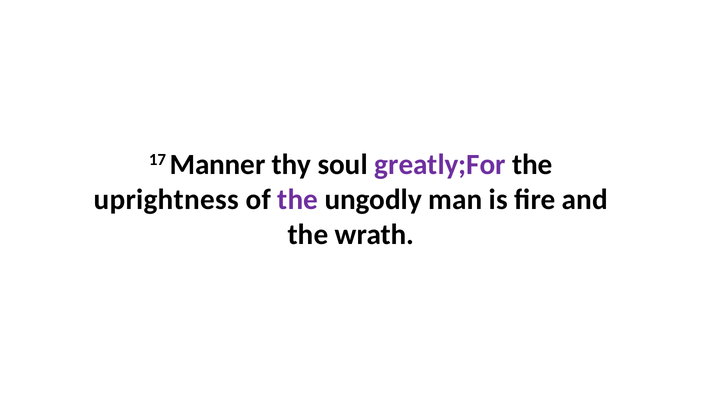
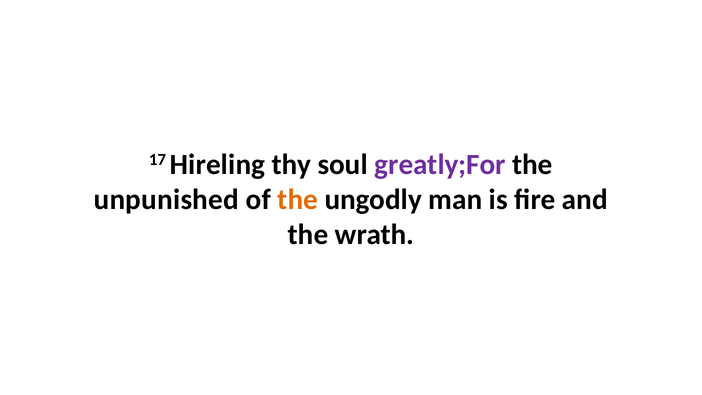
Manner: Manner -> Hireling
uprightness: uprightness -> unpunished
the at (298, 199) colour: purple -> orange
